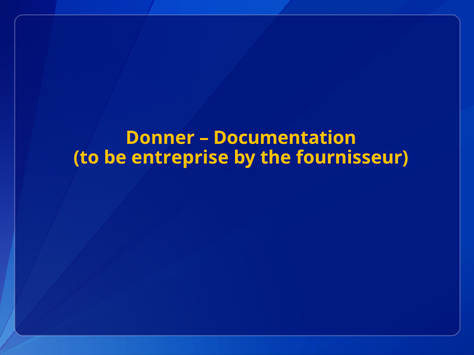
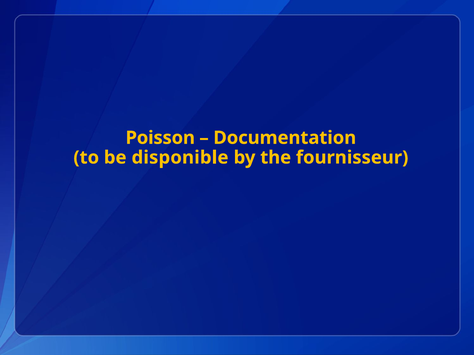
Donner: Donner -> Poisson
entreprise: entreprise -> disponible
